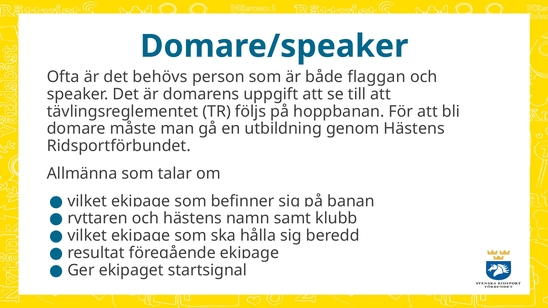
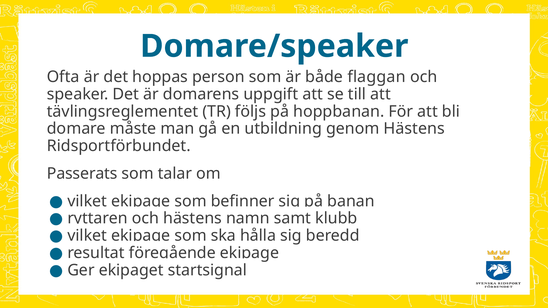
behövs: behövs -> hoppas
Allmänna: Allmänna -> Passerats
